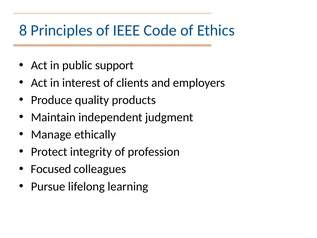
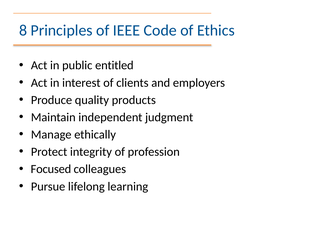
support: support -> entitled
